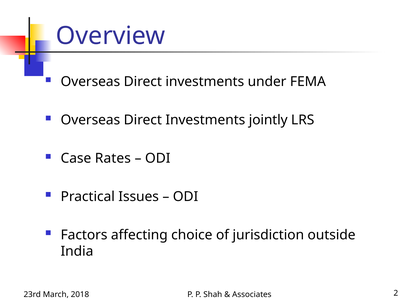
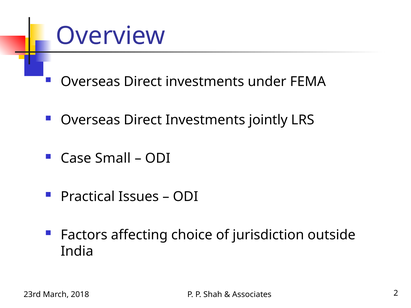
Rates: Rates -> Small
